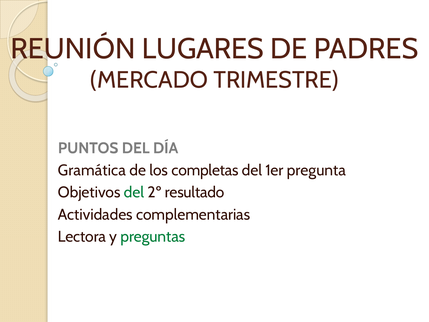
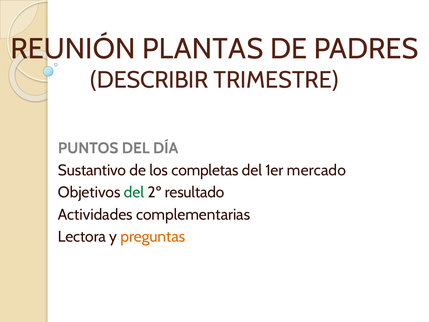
LUGARES: LUGARES -> PLANTAS
MERCADO: MERCADO -> DESCRIBIR
Gramática: Gramática -> Sustantivo
pregunta: pregunta -> mercado
preguntas colour: green -> orange
